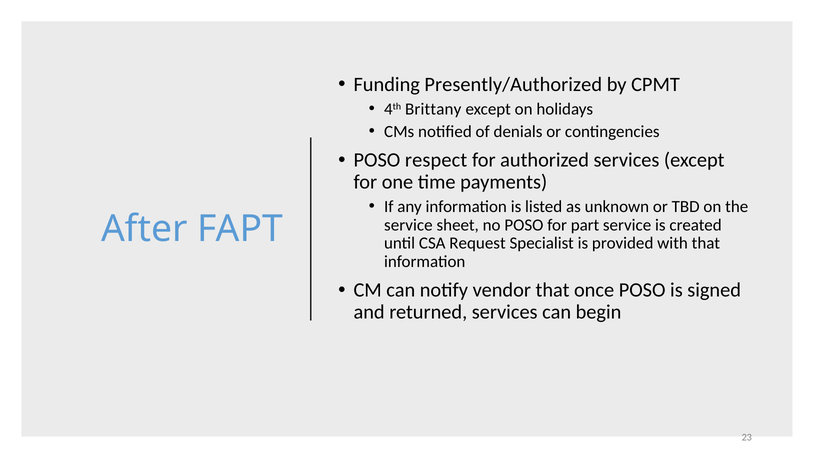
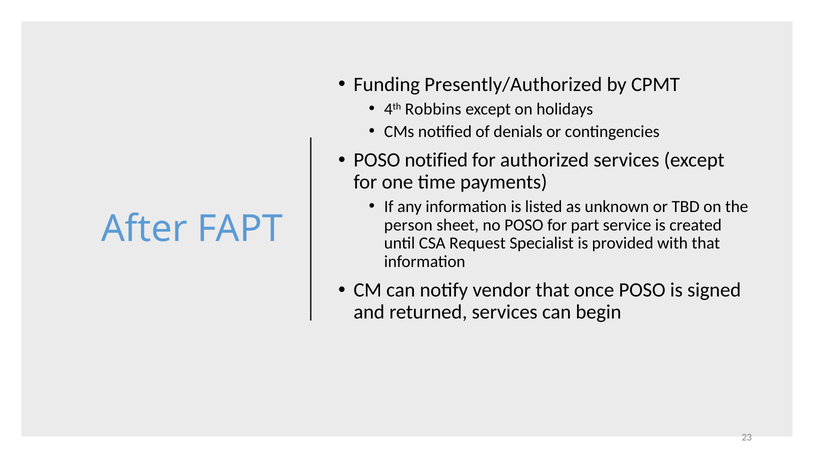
Brittany: Brittany -> Robbins
POSO respect: respect -> notified
service at (408, 225): service -> person
